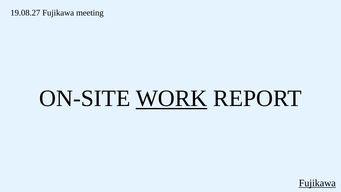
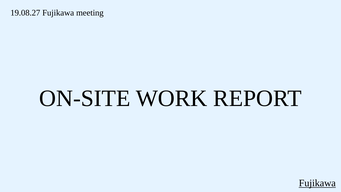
WORK underline: present -> none
